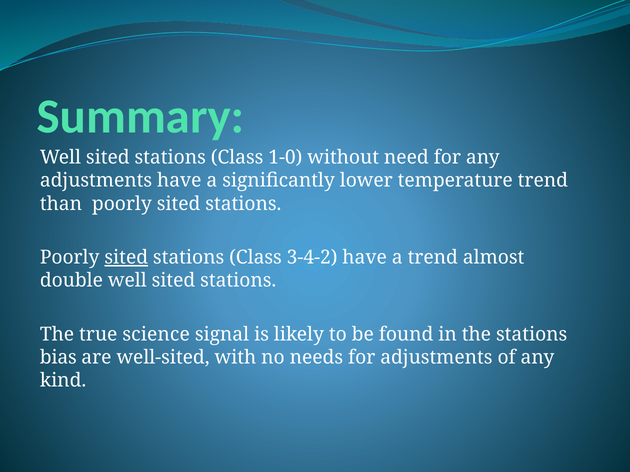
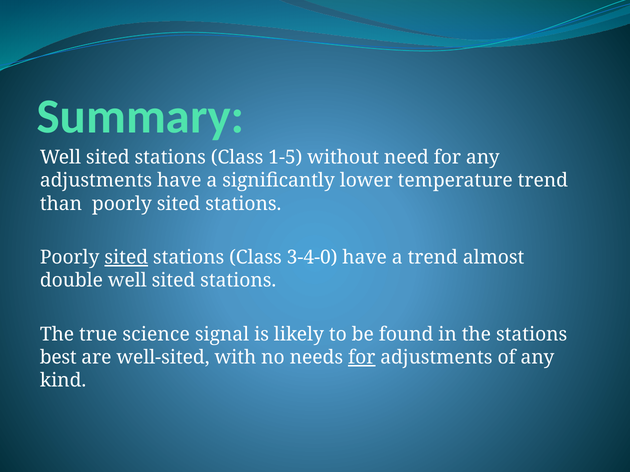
1-0: 1-0 -> 1-5
3-4-2: 3-4-2 -> 3-4-0
bias: bias -> best
for at (362, 358) underline: none -> present
